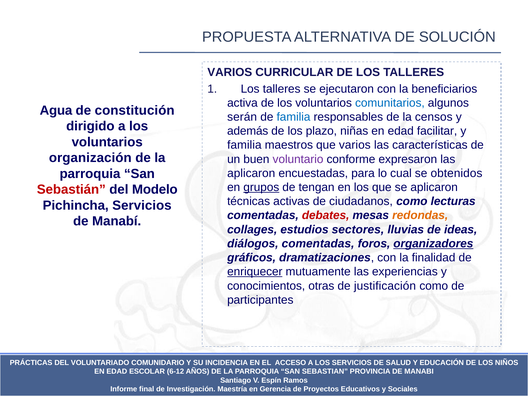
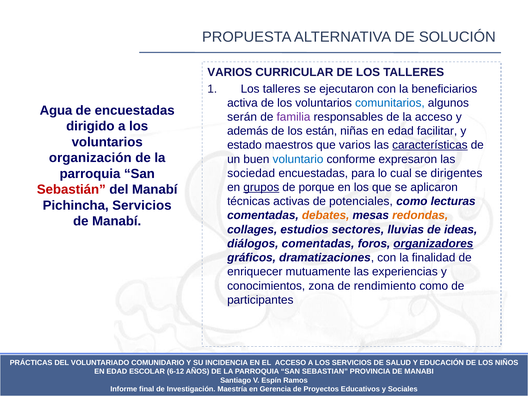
de constitución: constitución -> encuestadas
familia at (293, 117) colour: blue -> purple
la censos: censos -> acceso
plazo: plazo -> están
familia at (244, 145): familia -> estado
características underline: none -> present
voluntario colour: purple -> blue
aplicaron at (251, 173): aplicaron -> sociedad
obtenidos: obtenidos -> dirigentes
tengan: tengan -> porque
del Modelo: Modelo -> Manabí
ciudadanos: ciudadanos -> potenciales
debates colour: red -> orange
enriquecer underline: present -> none
otras: otras -> zona
justificación: justificación -> rendimiento
